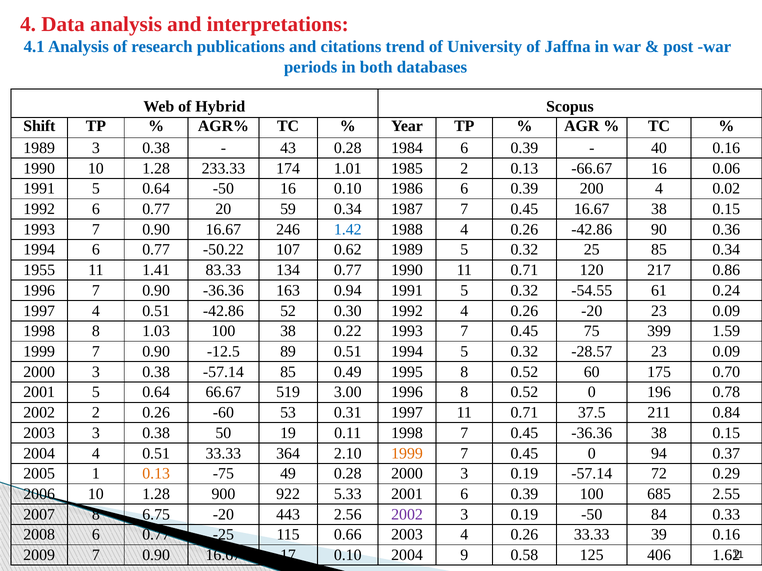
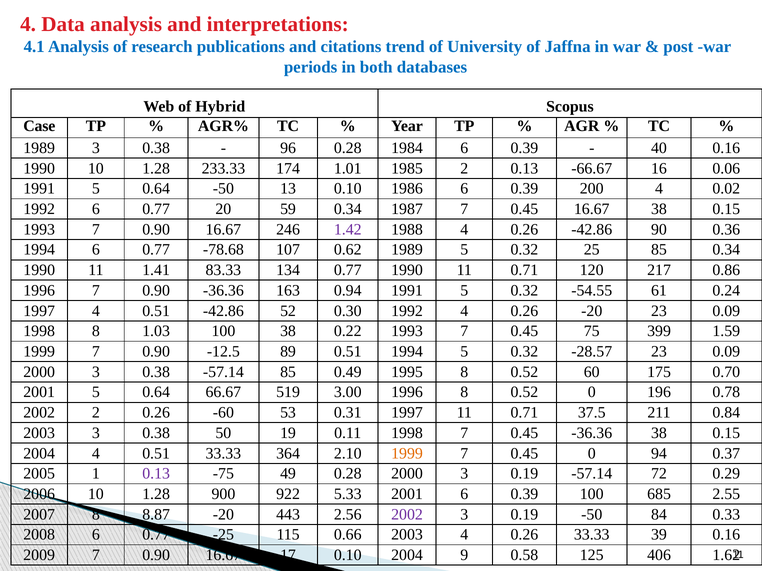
Shift: Shift -> Case
43: 43 -> 96
-50 16: 16 -> 13
1.42 colour: blue -> purple
-50.22: -50.22 -> -78.68
1955 at (39, 270): 1955 -> 1990
0.13 at (156, 474) colour: orange -> purple
6.75: 6.75 -> 8.87
